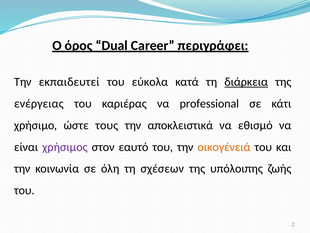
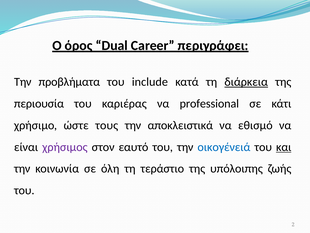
εκπαιδευτεί: εκπαιδευτεί -> προβλήματα
εύκολα: εύκολα -> include
ενέργειας: ενέργειας -> περιουσία
οικογένειά colour: orange -> blue
και underline: none -> present
σχέσεων: σχέσεων -> τεράστιο
